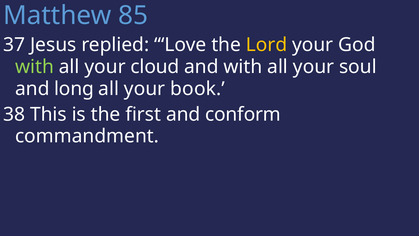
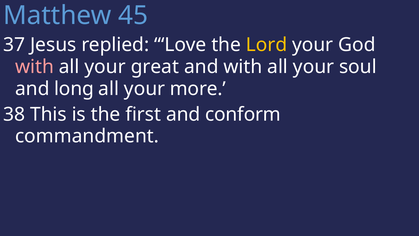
85: 85 -> 45
with at (34, 67) colour: light green -> pink
cloud: cloud -> great
book: book -> more
